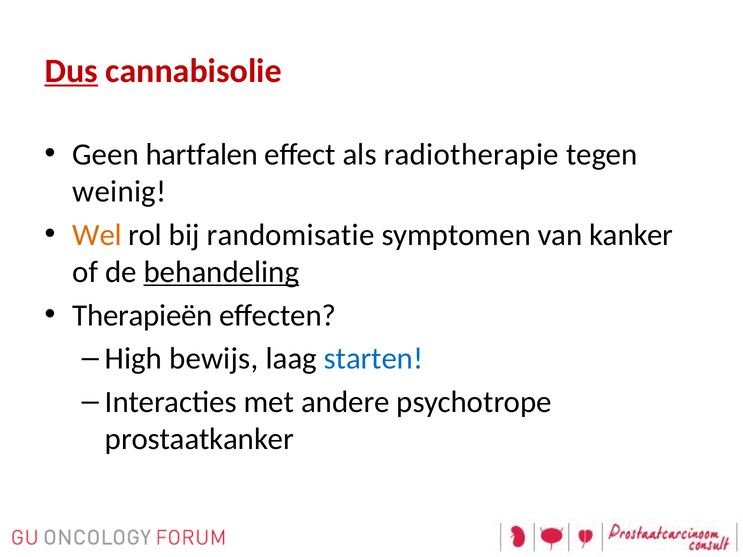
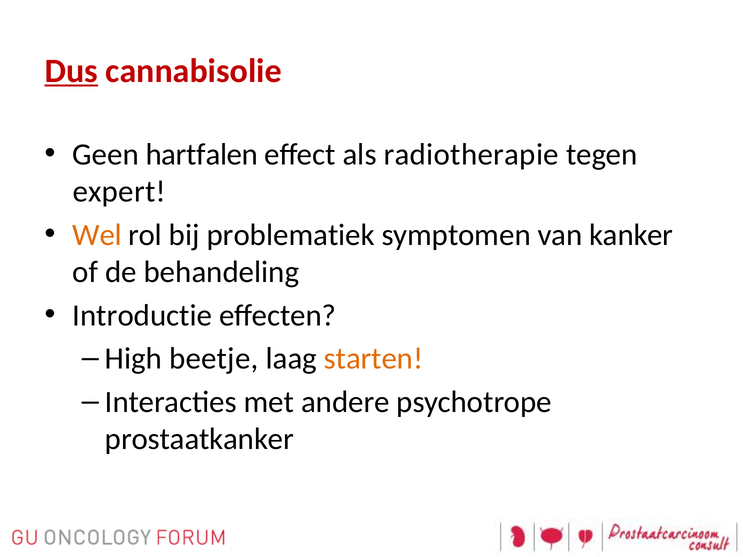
weinig: weinig -> expert
randomisatie: randomisatie -> problematiek
behandeling underline: present -> none
Therapieën: Therapieën -> Introductie
bewijs: bewijs -> beetje
starten colour: blue -> orange
